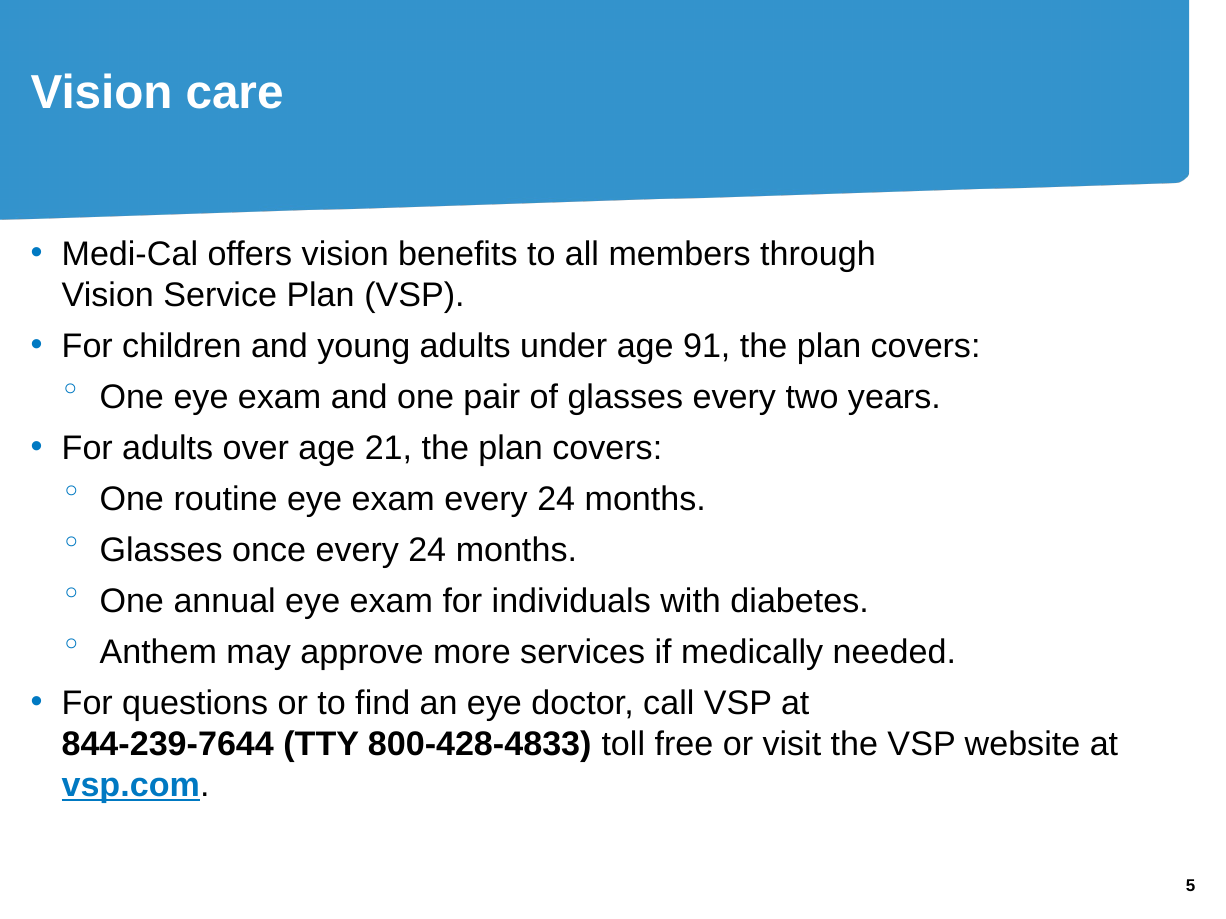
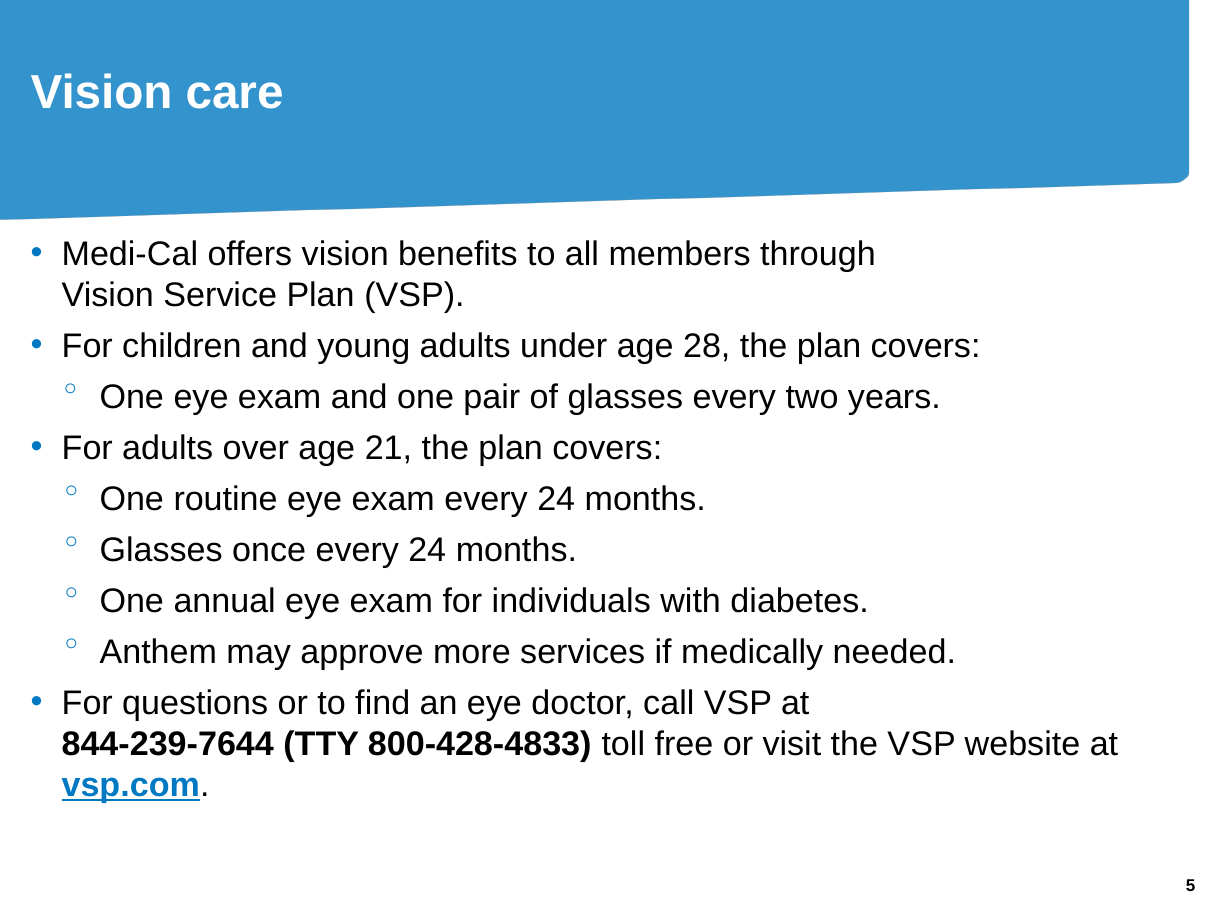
91: 91 -> 28
